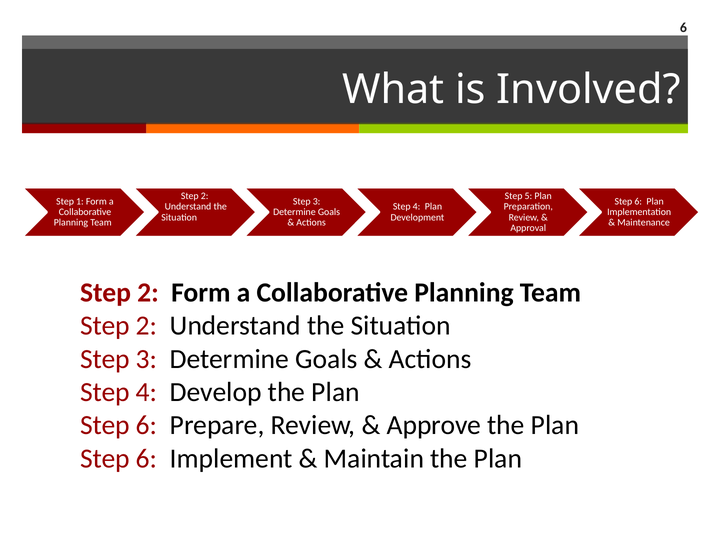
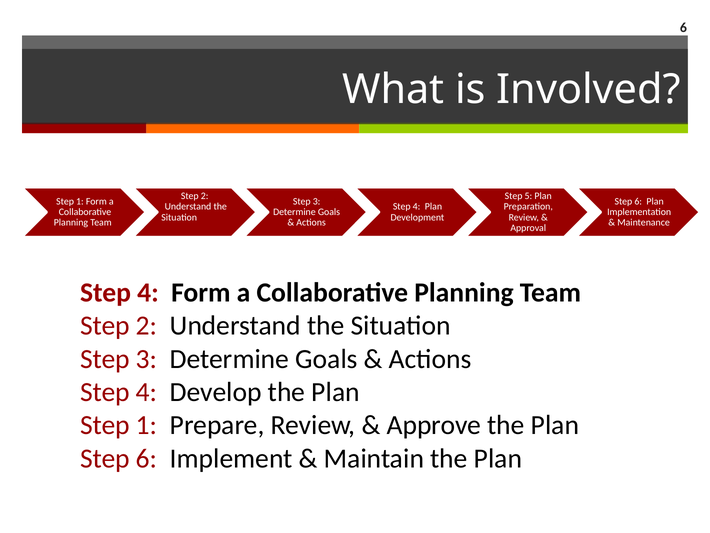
2 at (148, 292): 2 -> 4
6 at (147, 425): 6 -> 1
